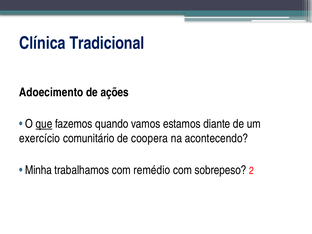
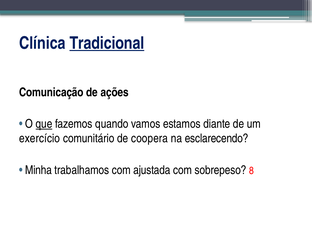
Tradicional underline: none -> present
Adoecimento: Adoecimento -> Comunicação
acontecendo: acontecendo -> esclarecendo
remédio: remédio -> ajustada
2: 2 -> 8
